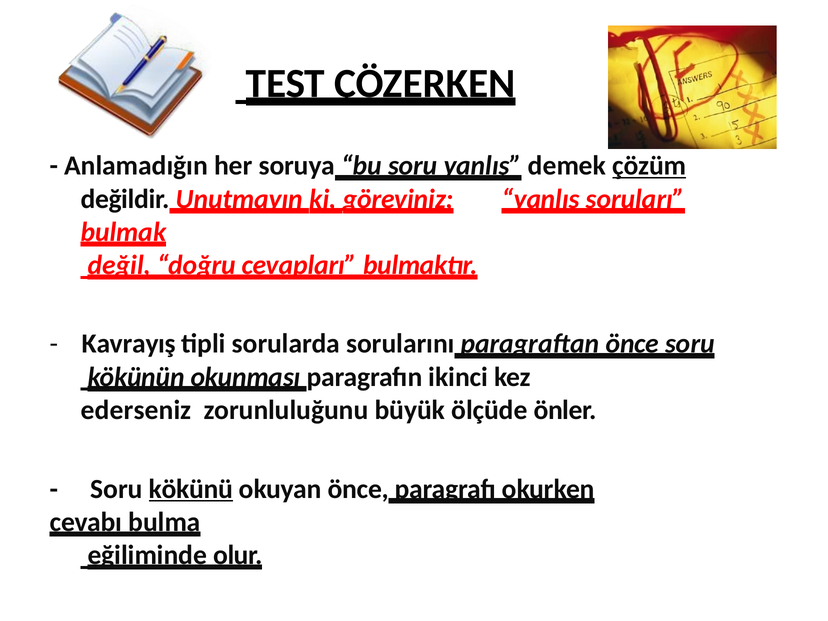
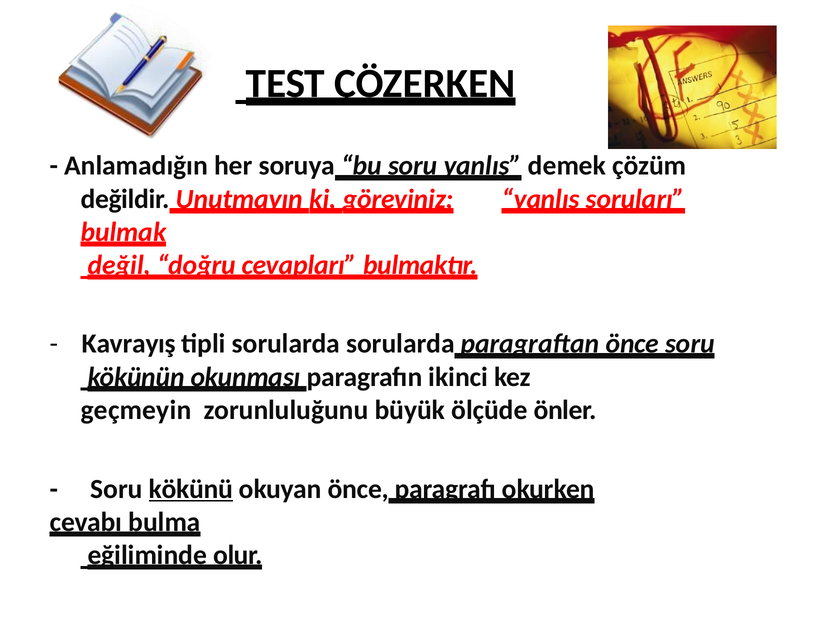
çözüm underline: present -> none
sorularda sorularını: sorularını -> sorularda
ederseniz: ederseniz -> geçmeyin
